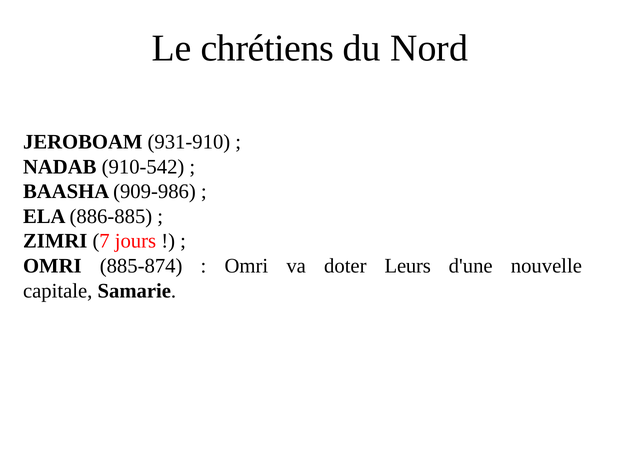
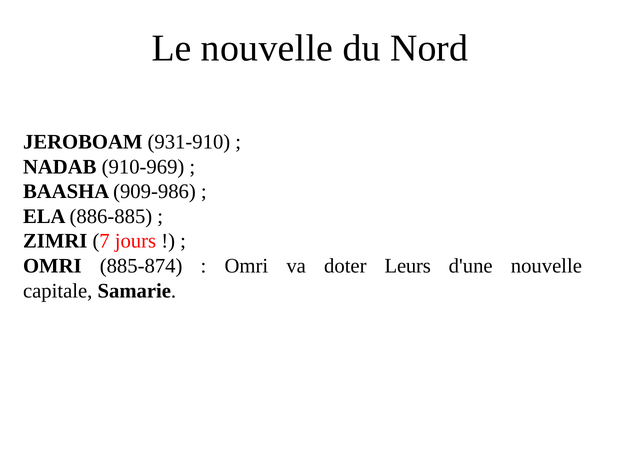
Le chrétiens: chrétiens -> nouvelle
910-542: 910-542 -> 910-969
